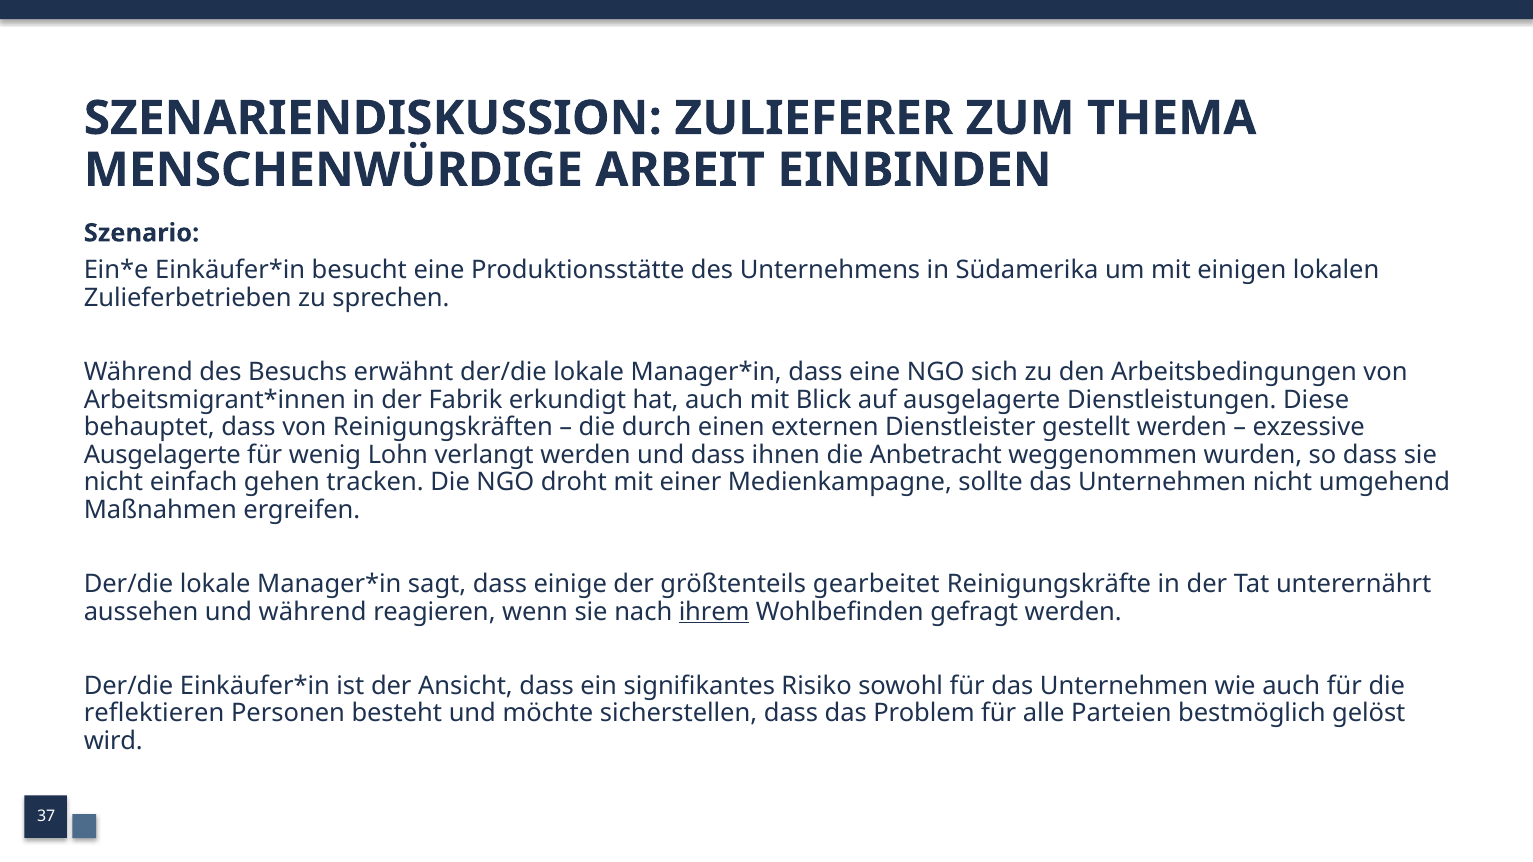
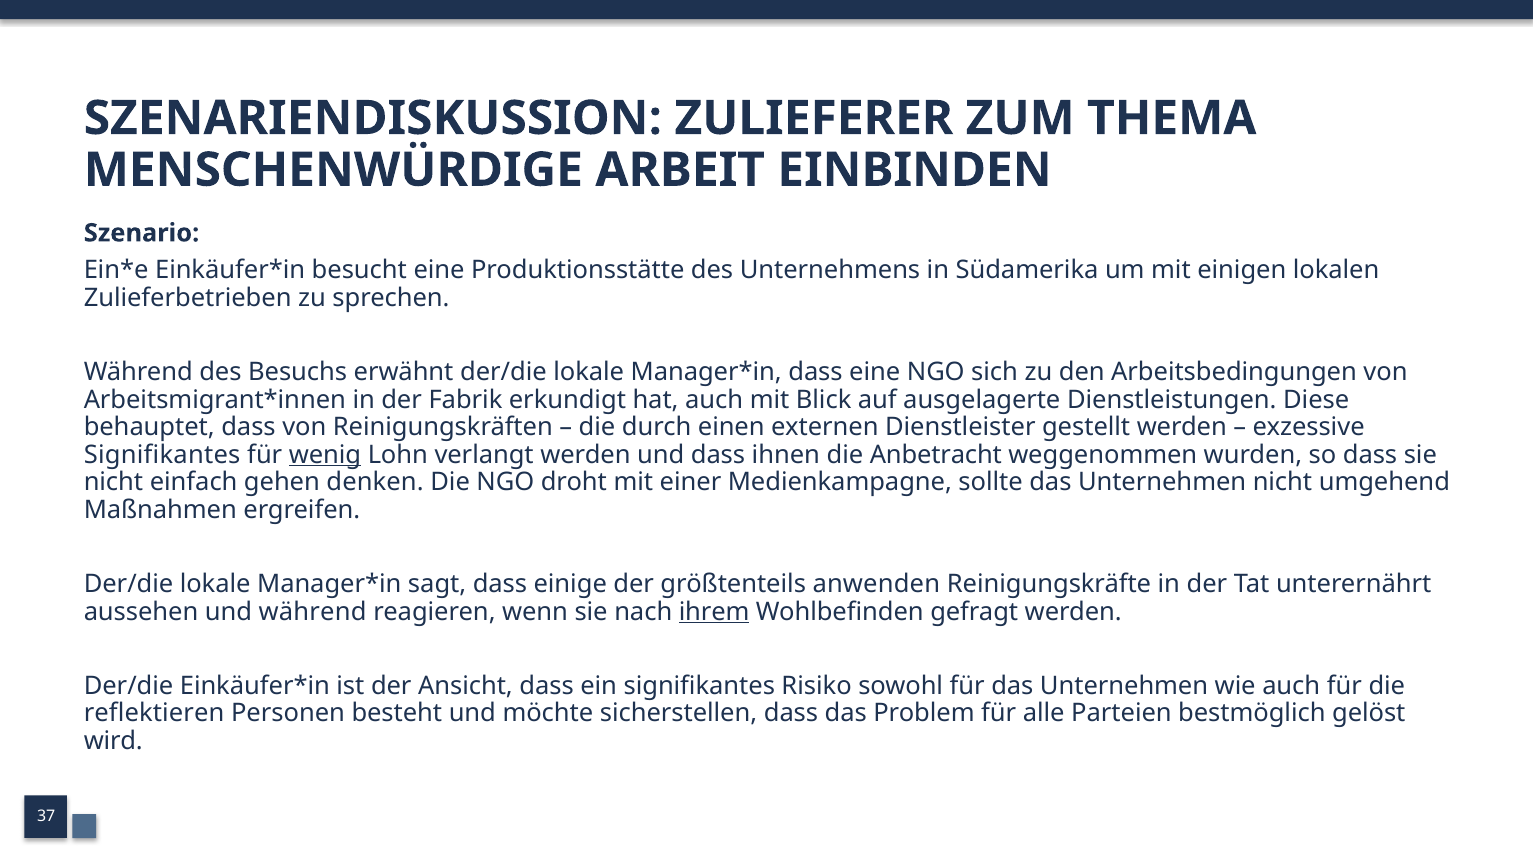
Ausgelagerte at (162, 455): Ausgelagerte -> Signifikantes
wenig underline: none -> present
tracken: tracken -> denken
gearbeitet: gearbeitet -> anwenden
